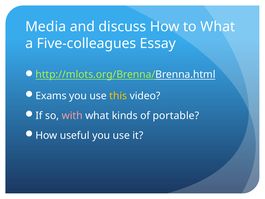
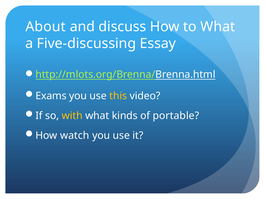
Media: Media -> About
Five-colleagues: Five-colleagues -> Five-discussing
with colour: pink -> yellow
useful: useful -> watch
